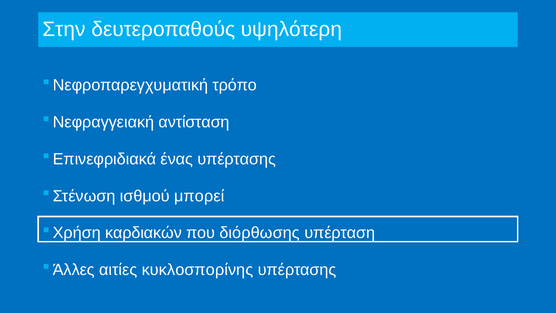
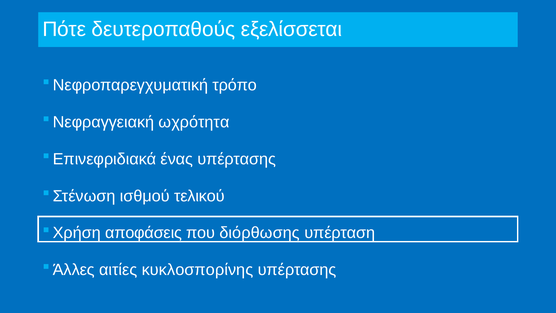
Στην: Στην -> Πότε
υψηλότερη: υψηλότερη -> εξελίσσεται
αντίσταση: αντίσταση -> ωχρότητα
μπορεί: μπορεί -> τελικού
καρδιακών: καρδιακών -> αποφάσεις
